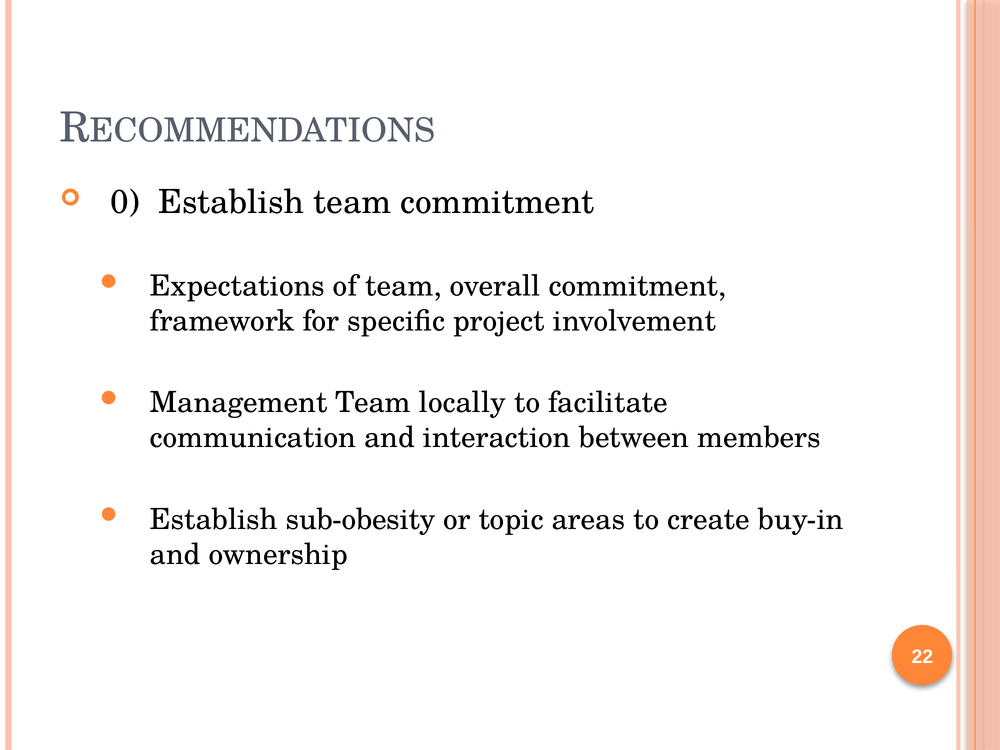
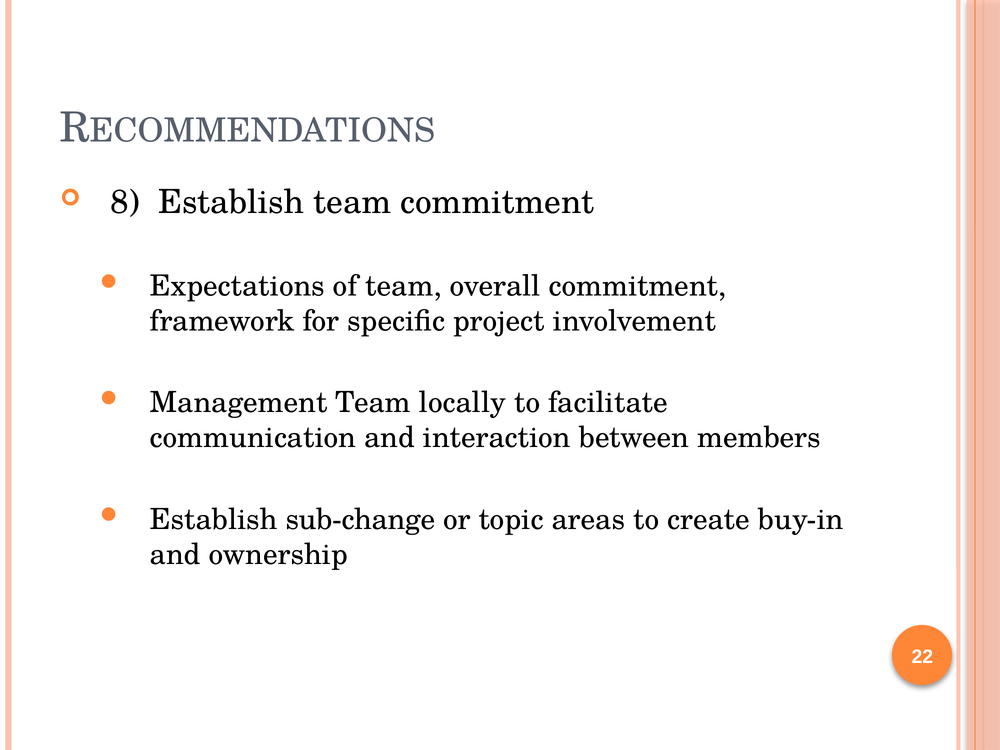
0: 0 -> 8
sub-obesity: sub-obesity -> sub-change
